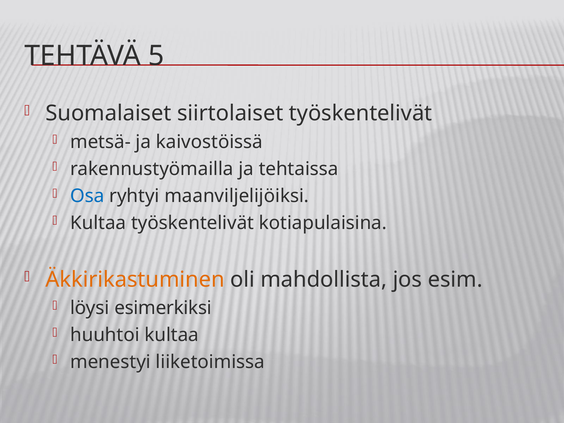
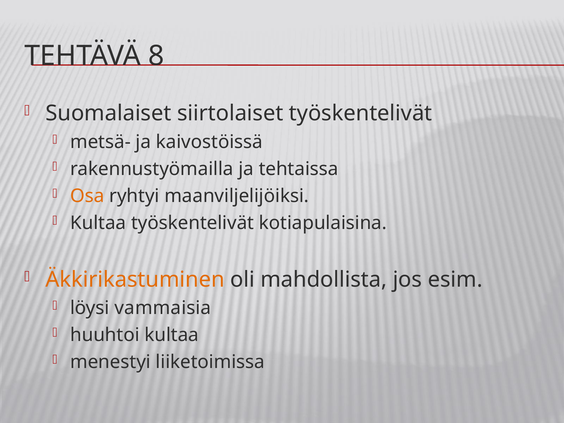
5: 5 -> 8
Osa colour: blue -> orange
esimerkiksi: esimerkiksi -> vammaisia
